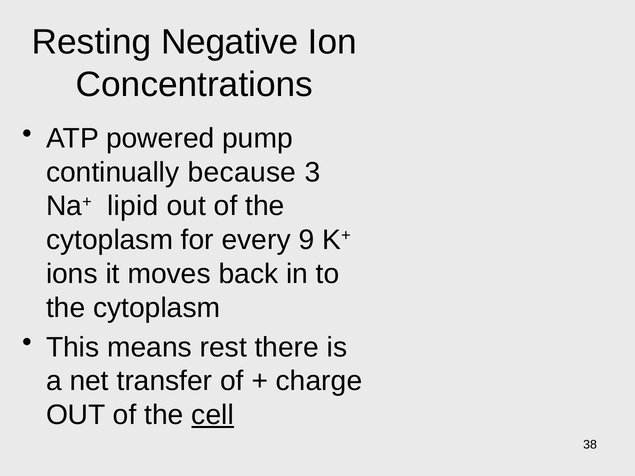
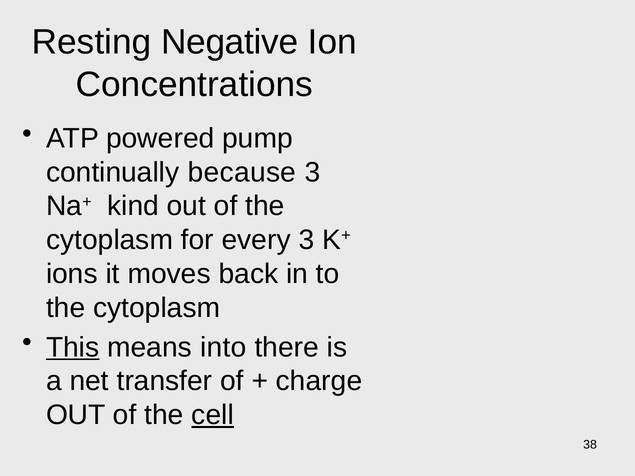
lipid: lipid -> kind
every 9: 9 -> 3
This underline: none -> present
rest: rest -> into
